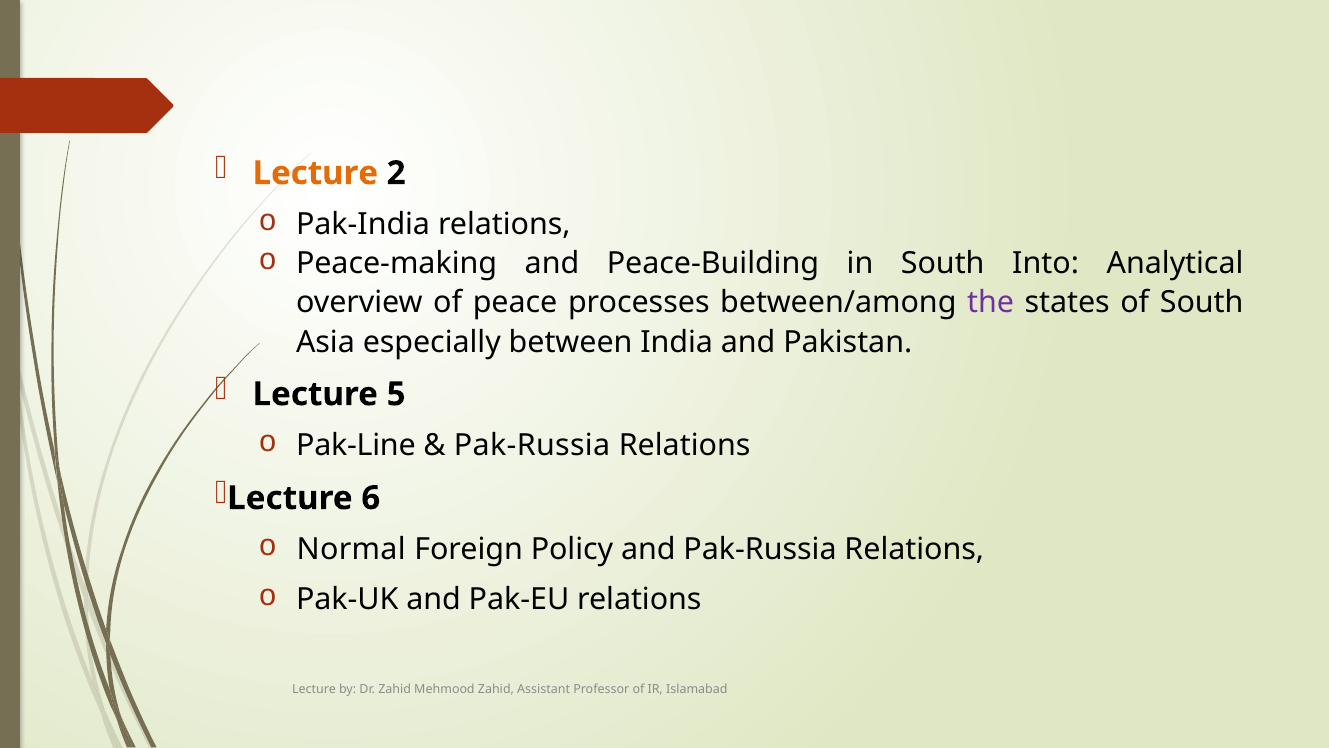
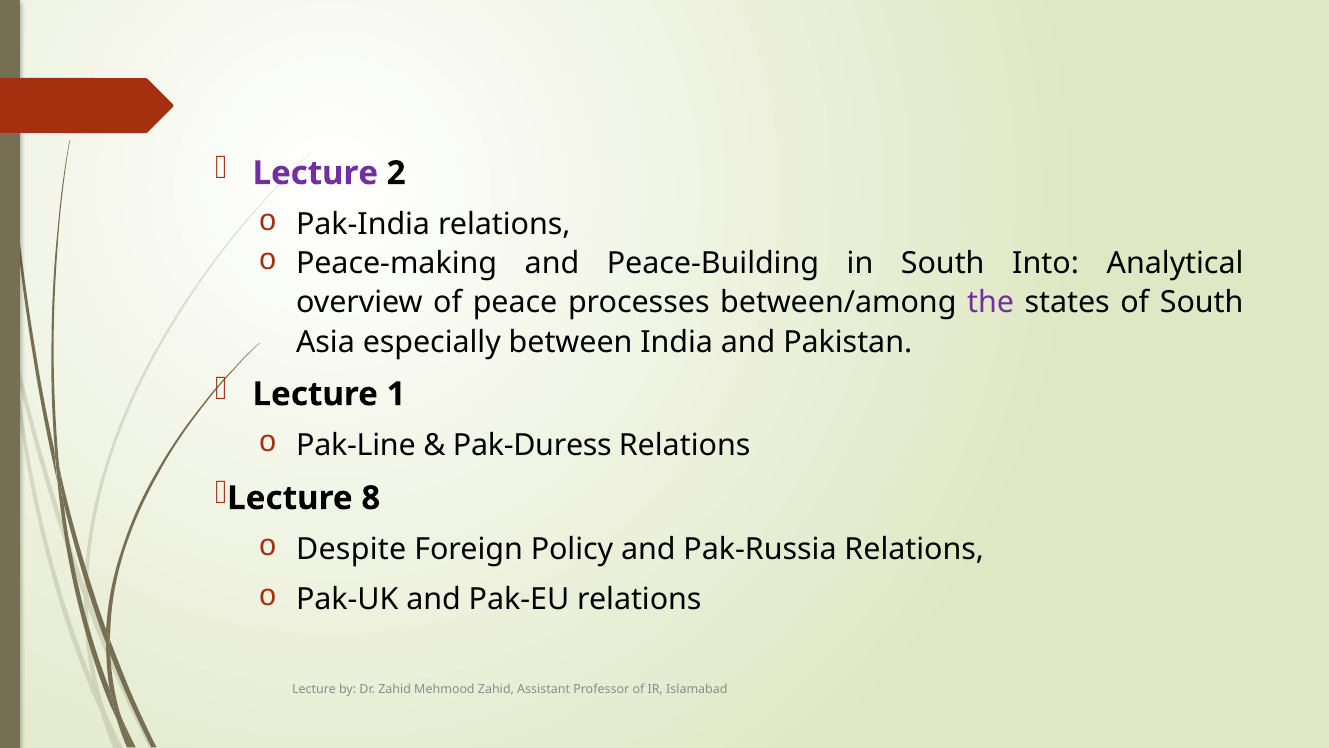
Lecture at (315, 173) colour: orange -> purple
5: 5 -> 1
Pak-Russia at (532, 446): Pak-Russia -> Pak-Duress
6: 6 -> 8
Normal: Normal -> Despite
